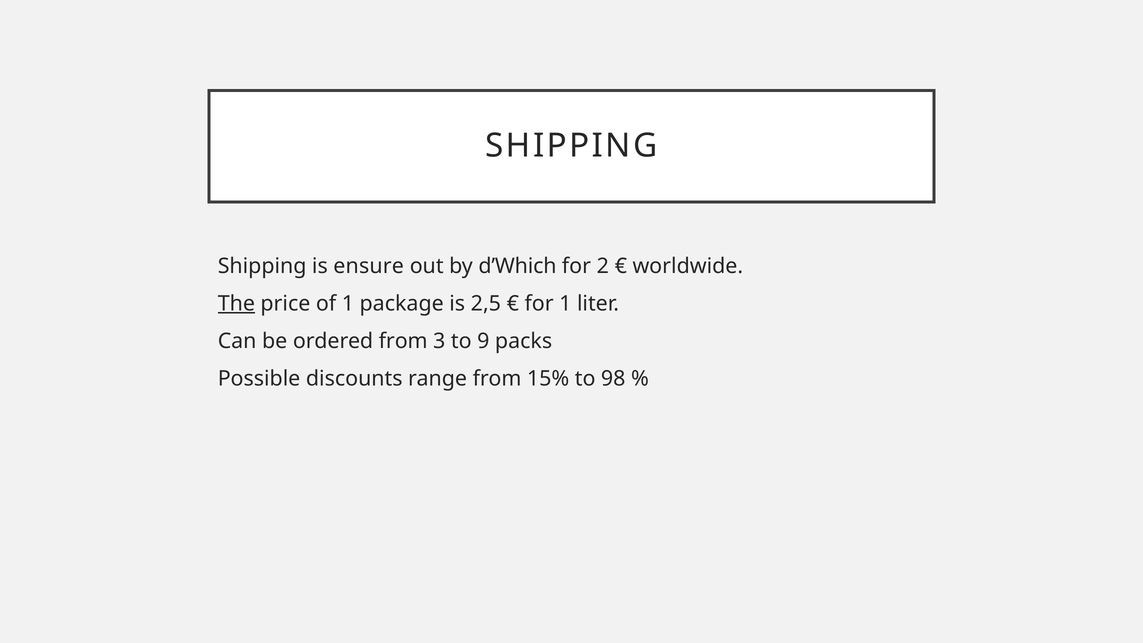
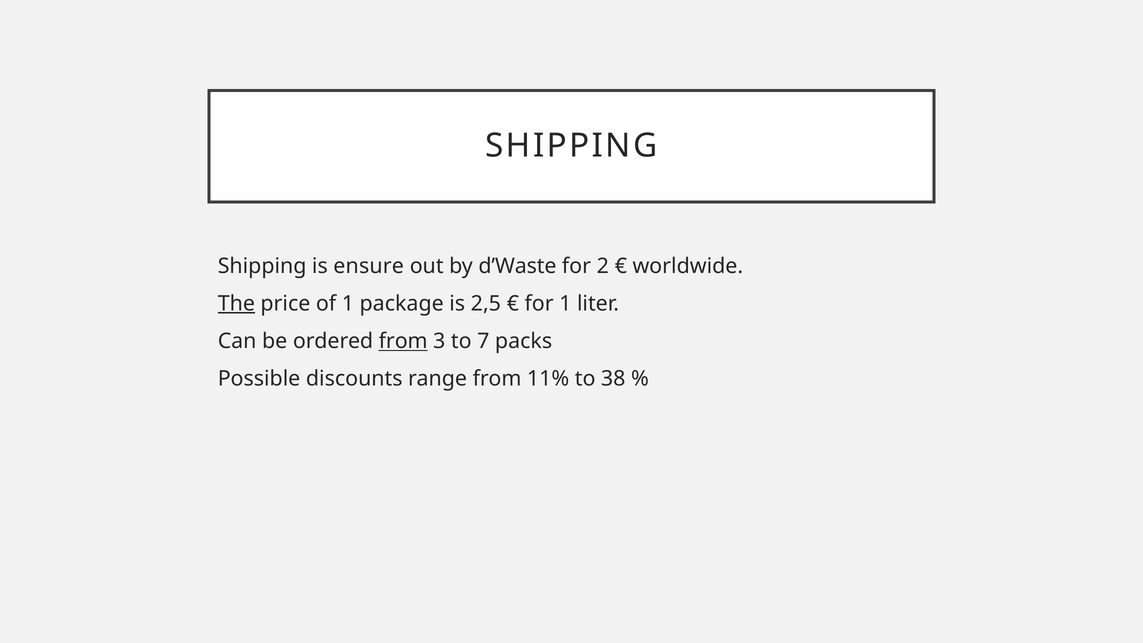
d’Which: d’Which -> d’Waste
from at (403, 341) underline: none -> present
9: 9 -> 7
15%: 15% -> 11%
98: 98 -> 38
